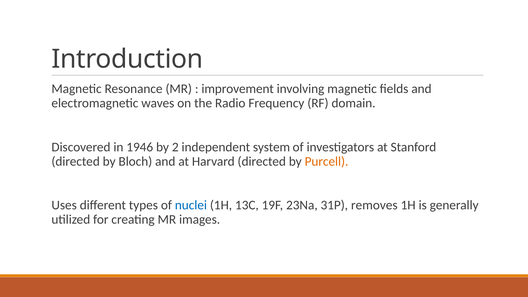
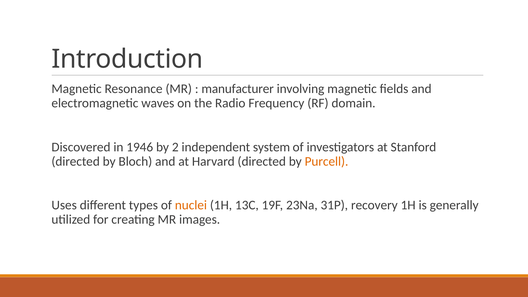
improvement: improvement -> manufacturer
nuclei colour: blue -> orange
removes: removes -> recovery
